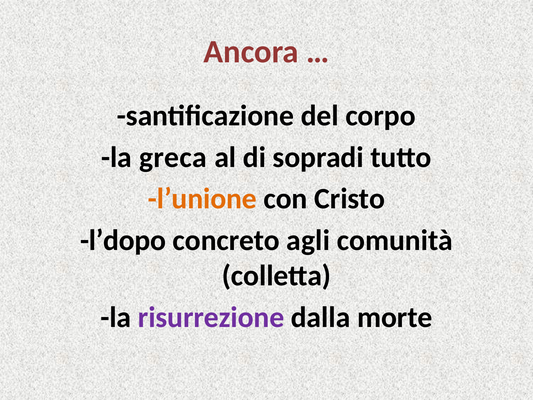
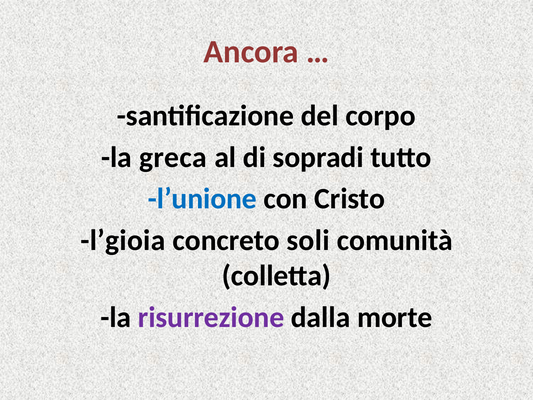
l’unione colour: orange -> blue
l’dopo: l’dopo -> l’gioia
agli: agli -> soli
